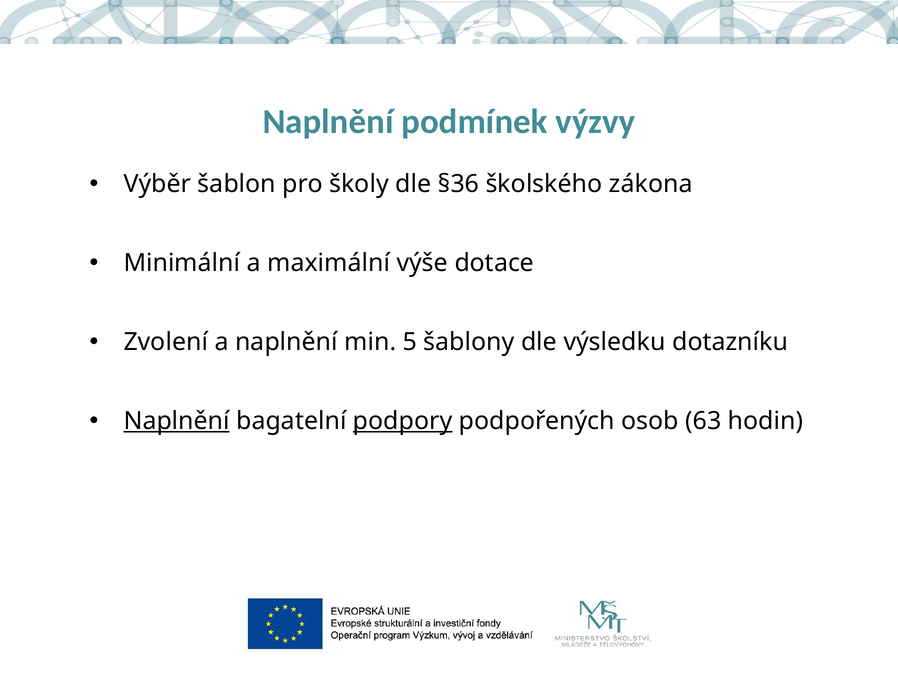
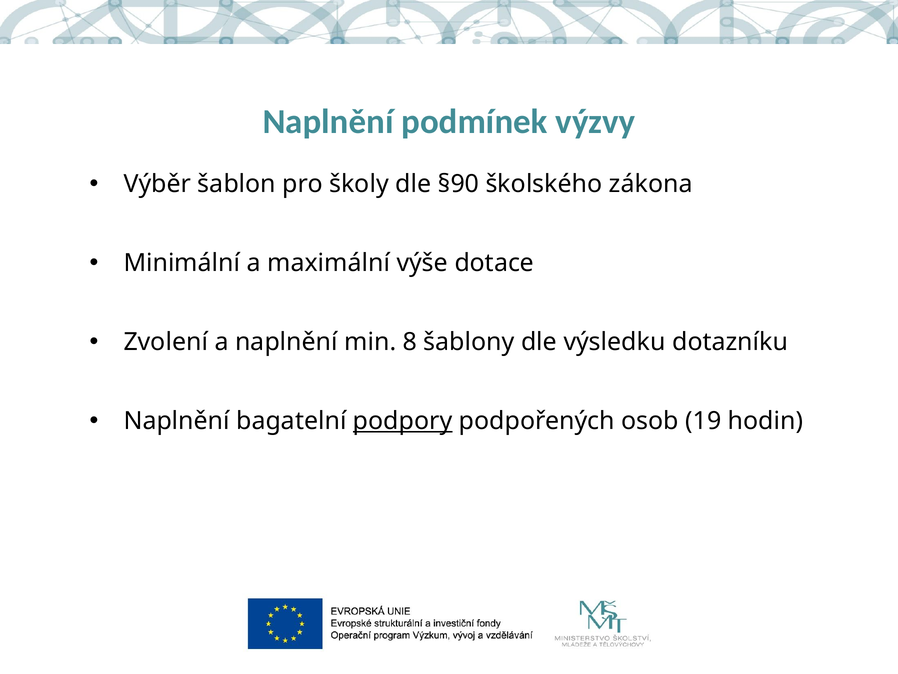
§36: §36 -> §90
5: 5 -> 8
Naplnění at (177, 421) underline: present -> none
63: 63 -> 19
